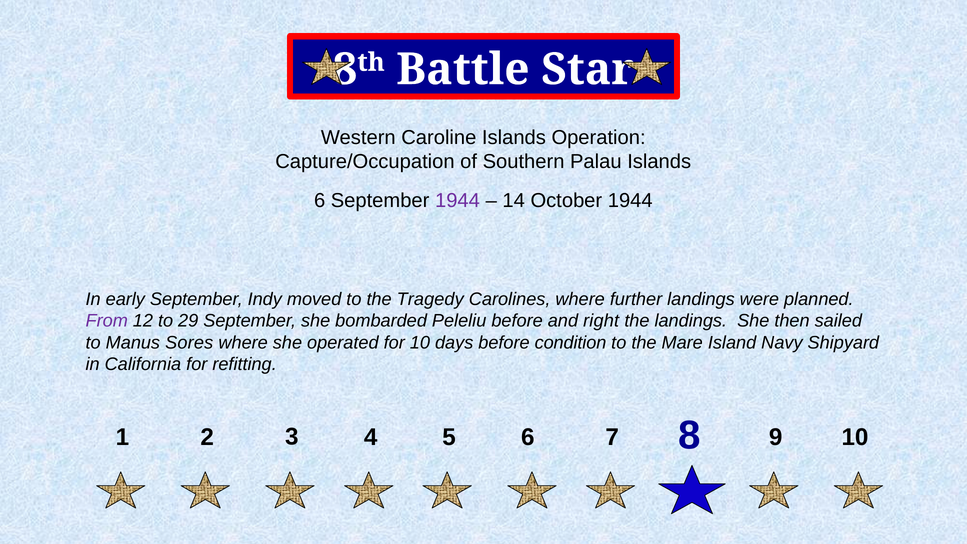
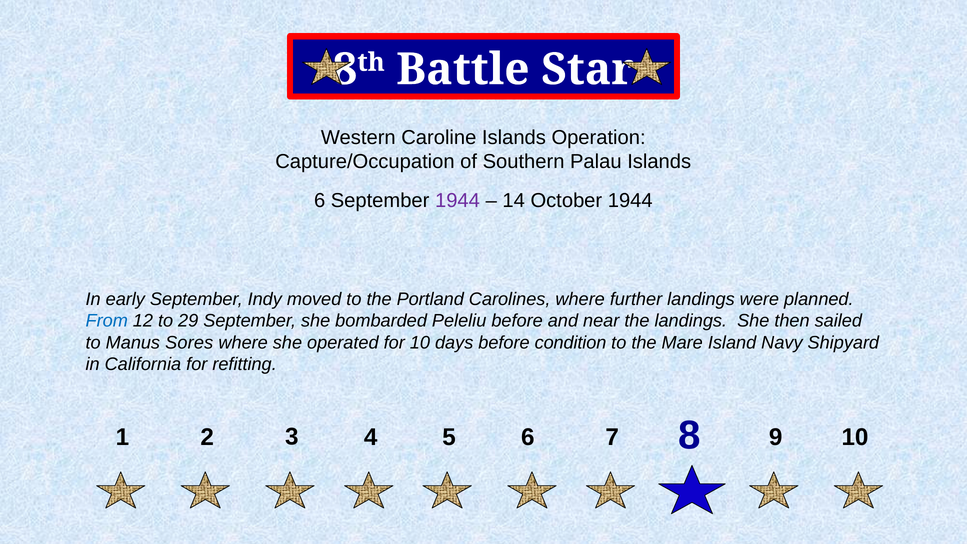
Tragedy: Tragedy -> Portland
From colour: purple -> blue
right: right -> near
